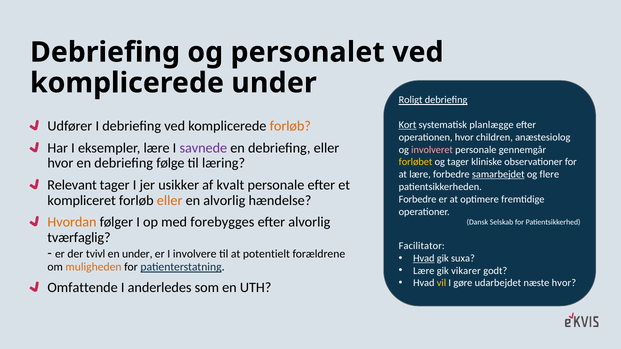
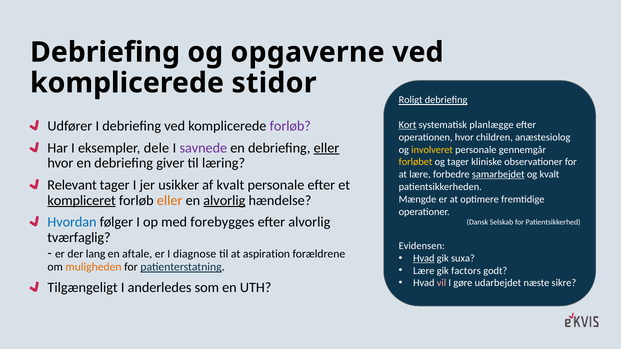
personalet: personalet -> opgaverne
komplicerede under: under -> stidor
forløb at (290, 126) colour: orange -> purple
eksempler lære: lære -> dele
eller at (326, 148) underline: none -> present
involveret colour: pink -> yellow
følge: følge -> giver
og flere: flere -> kvalt
kompliceret underline: none -> present
alvorlig at (224, 201) underline: none -> present
Forbedre at (418, 199): Forbedre -> Mængde
Hvordan colour: orange -> blue
Facilitator: Facilitator -> Evidensen
tvivl: tvivl -> lang
en under: under -> aftale
involvere: involvere -> diagnose
potentielt: potentielt -> aspiration
vikarer: vikarer -> factors
vil colour: yellow -> pink
næste hvor: hvor -> sikre
Omfattende: Omfattende -> Tilgængeligt
